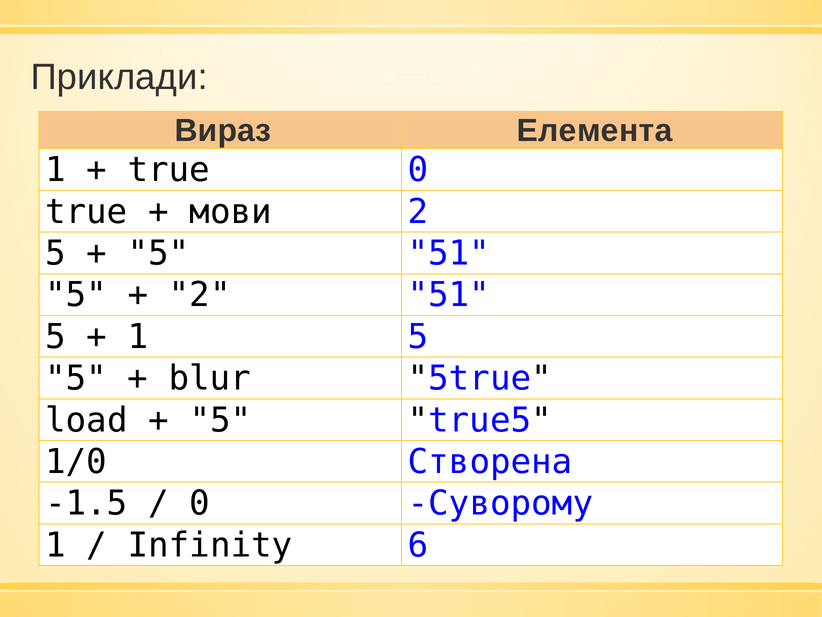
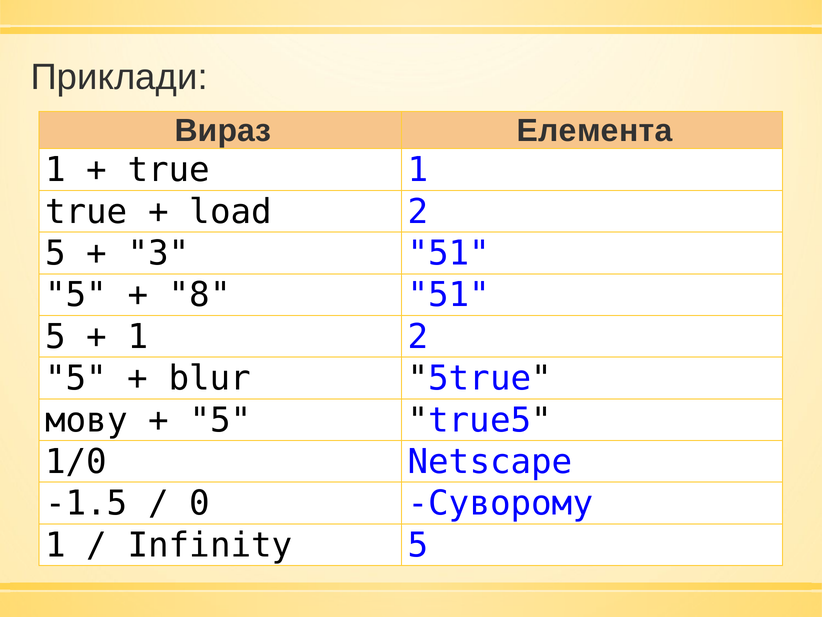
true 0: 0 -> 1
мови: мови -> load
5 at (159, 253): 5 -> 3
2 at (200, 295): 2 -> 8
1 5: 5 -> 2
load: load -> мову
Створена: Створена -> Netscape
Infinity 6: 6 -> 5
